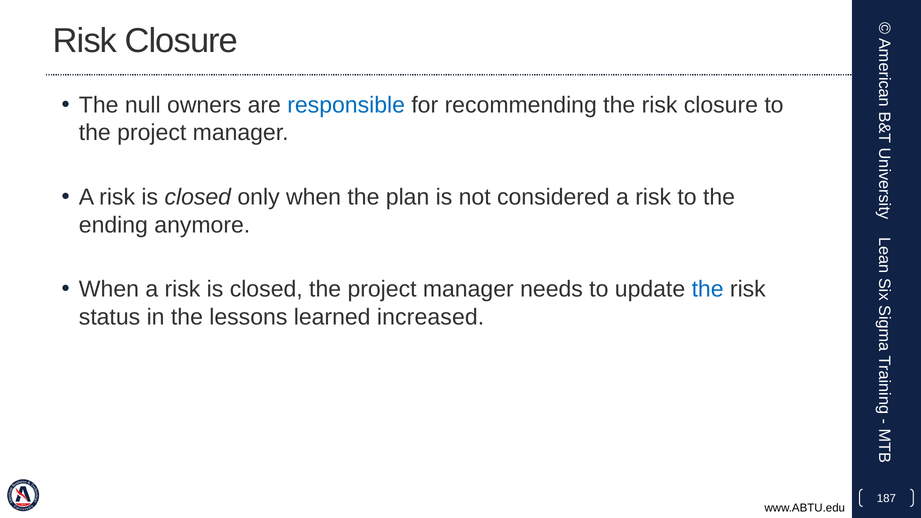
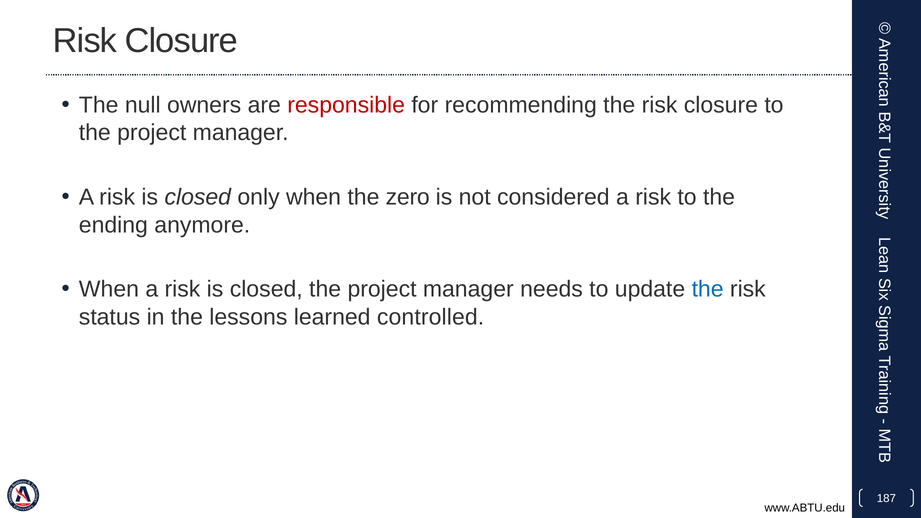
responsible colour: blue -> red
plan: plan -> zero
increased: increased -> controlled
